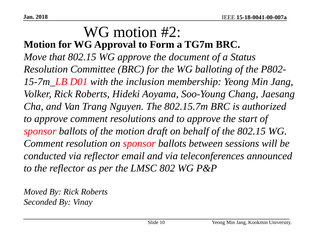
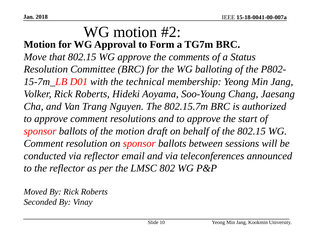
document: document -> comments
inclusion: inclusion -> technical
